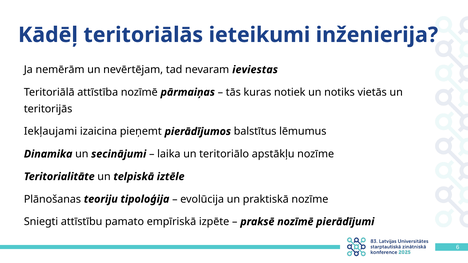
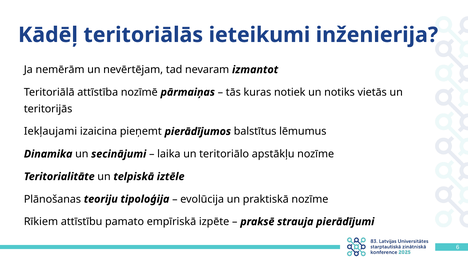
ieviestas: ieviestas -> izmantot
Sniegti: Sniegti -> Rīkiem
praksē nozīmē: nozīmē -> strauja
